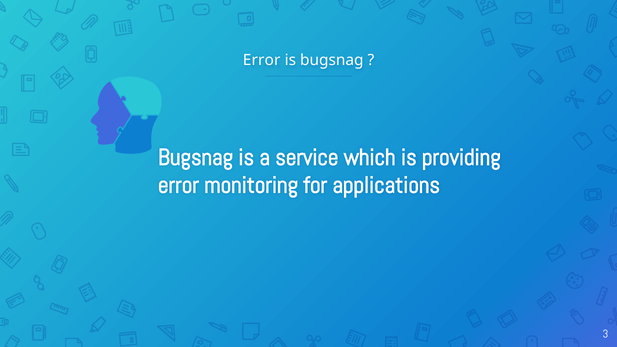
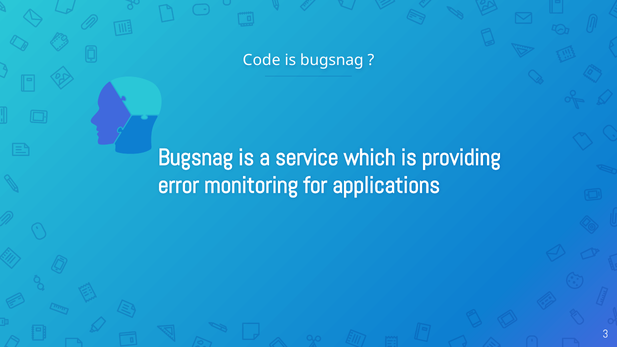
Error at (262, 60): Error -> Code
